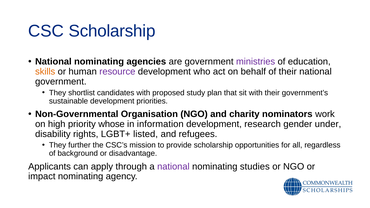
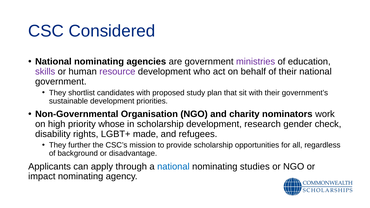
CSC Scholarship: Scholarship -> Considered
skills colour: orange -> purple
in information: information -> scholarship
under: under -> check
listed: listed -> made
national at (173, 167) colour: purple -> blue
